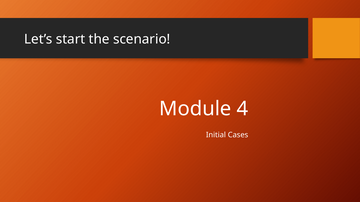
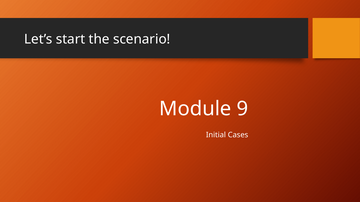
4: 4 -> 9
